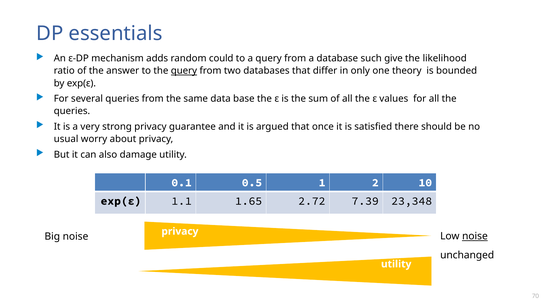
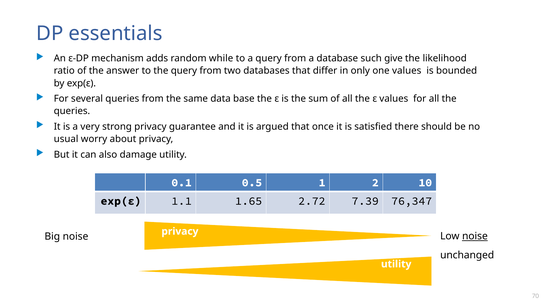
could: could -> while
query at (184, 71) underline: present -> none
one theory: theory -> values
23,348: 23,348 -> 76,347
